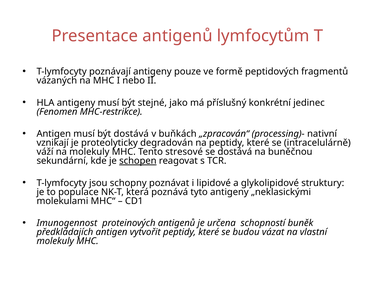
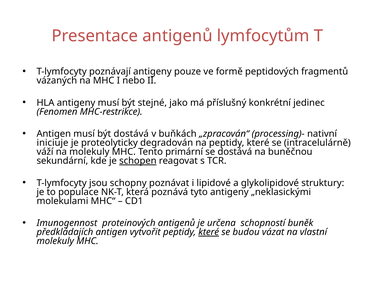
vznikají: vznikají -> iniciuje
stresové: stresové -> primární
které at (209, 232) underline: none -> present
